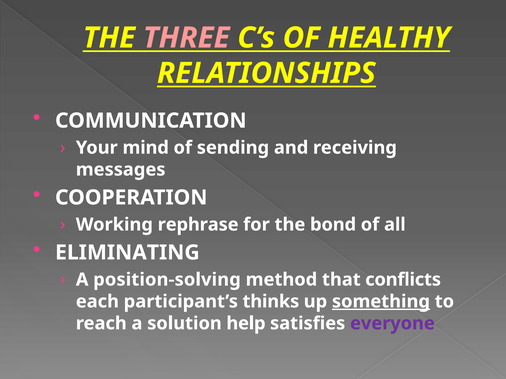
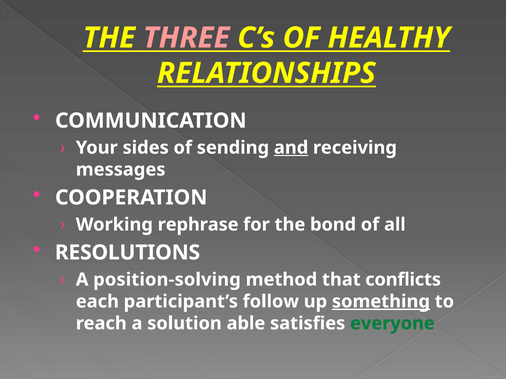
mind: mind -> sides
and underline: none -> present
ELIMINATING: ELIMINATING -> RESOLUTIONS
thinks: thinks -> follow
help: help -> able
everyone colour: purple -> green
